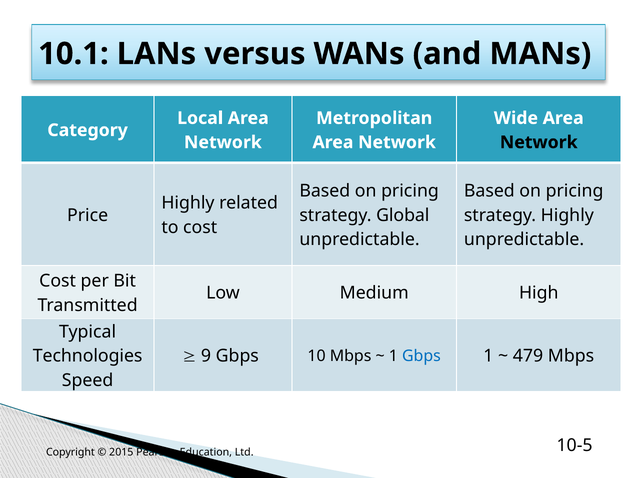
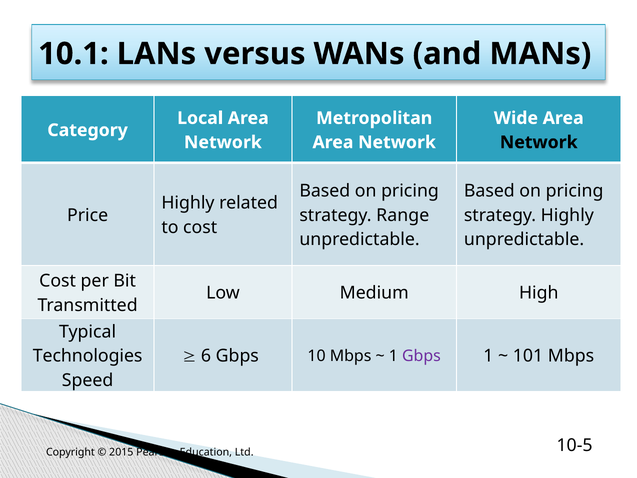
Global: Global -> Range
9: 9 -> 6
Gbps at (421, 356) colour: blue -> purple
479: 479 -> 101
